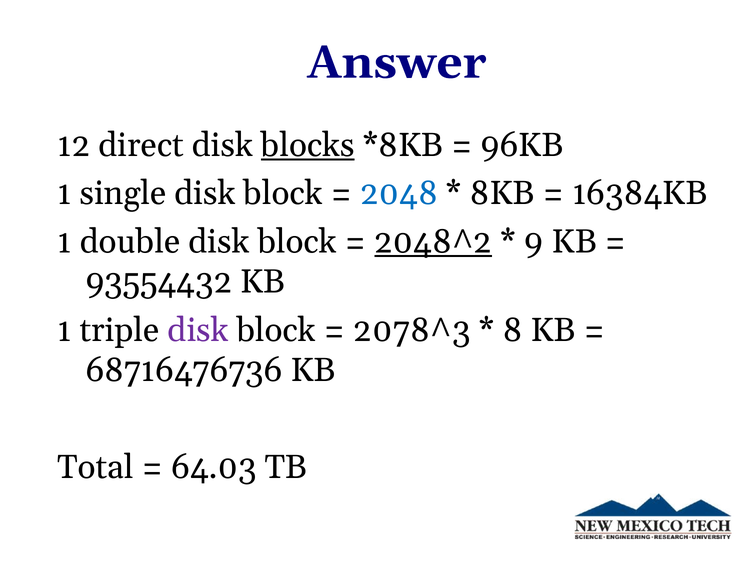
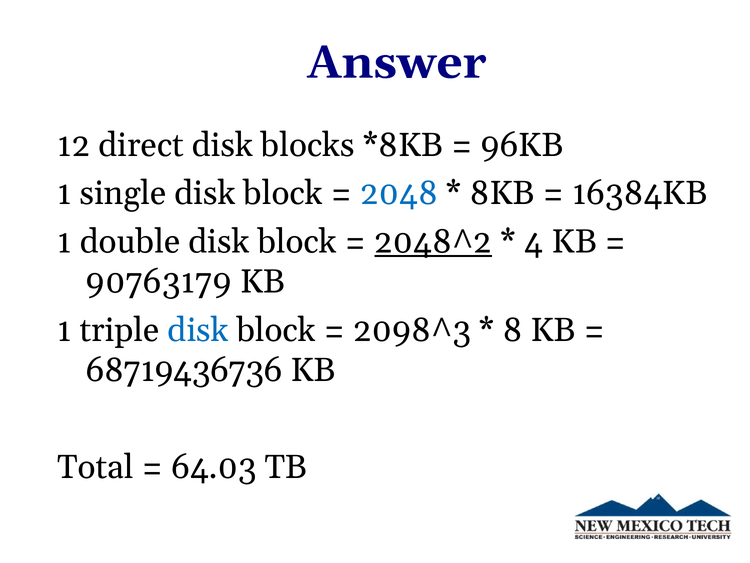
blocks underline: present -> none
9: 9 -> 4
93554432: 93554432 -> 90763179
disk at (198, 330) colour: purple -> blue
2078^3: 2078^3 -> 2098^3
68716476736: 68716476736 -> 68719436736
